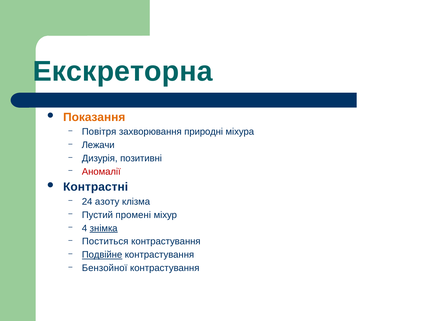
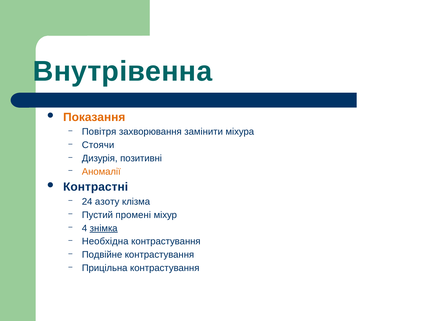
Екскреторна: Екскреторна -> Внутрівенна
природні: природні -> замінити
Лежачи: Лежачи -> Стоячи
Аномалії colour: red -> orange
Поститься: Поститься -> Необхідна
Подвійне underline: present -> none
Бензойної: Бензойної -> Прицільна
